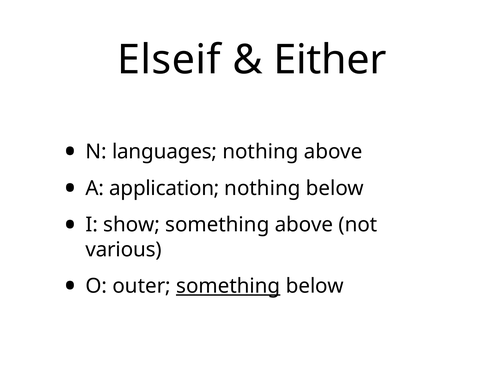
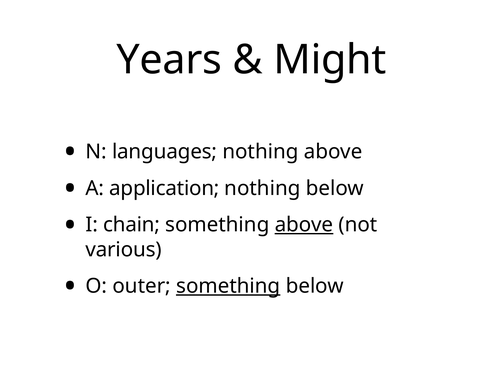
Elseif: Elseif -> Years
Either: Either -> Might
show: show -> chain
above at (304, 225) underline: none -> present
